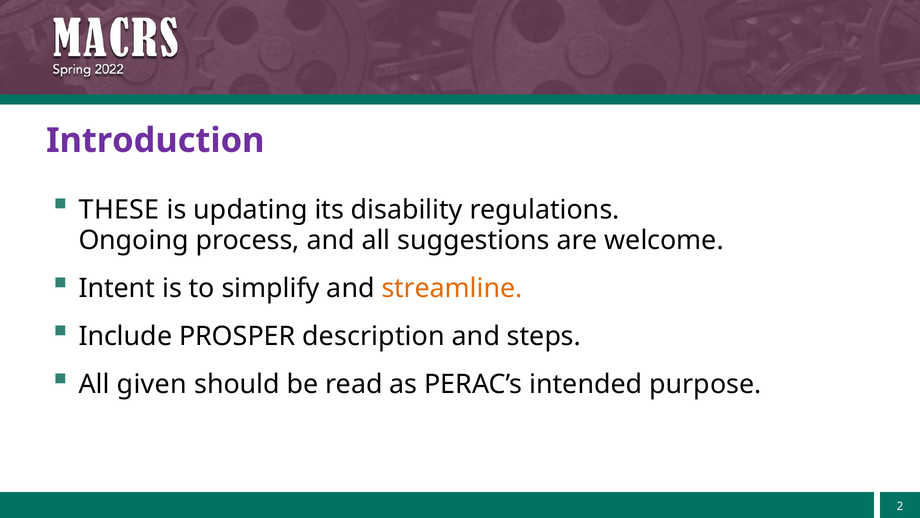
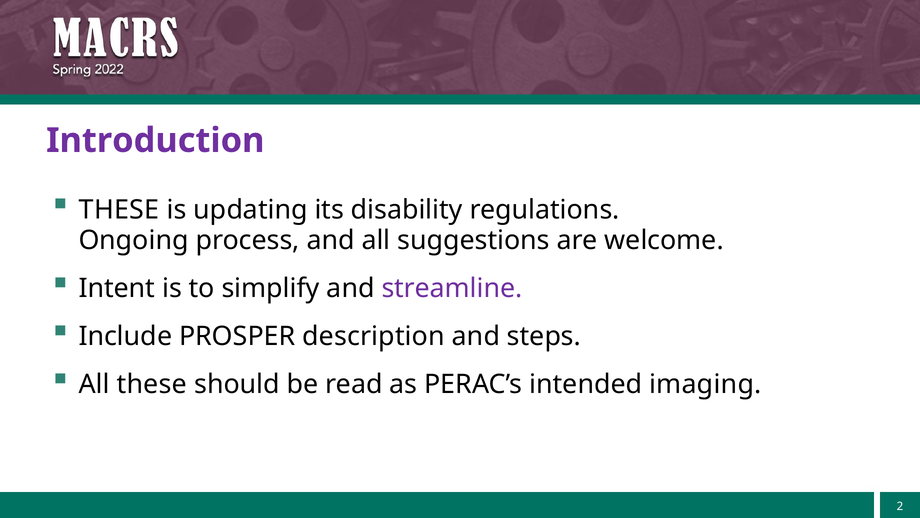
streamline colour: orange -> purple
All given: given -> these
purpose: purpose -> imaging
